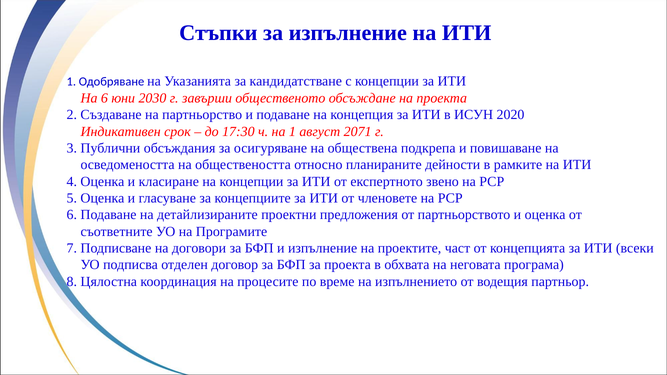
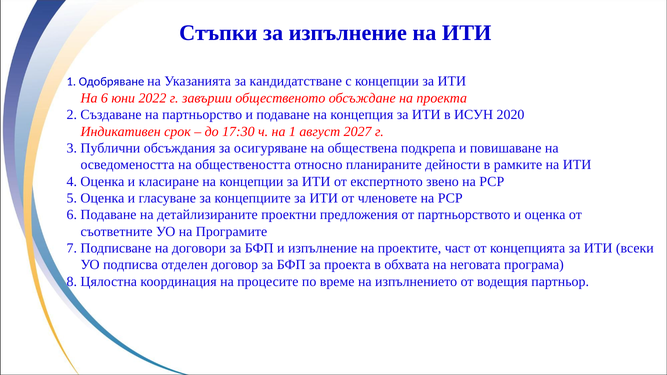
2030: 2030 -> 2022
2071: 2071 -> 2027
